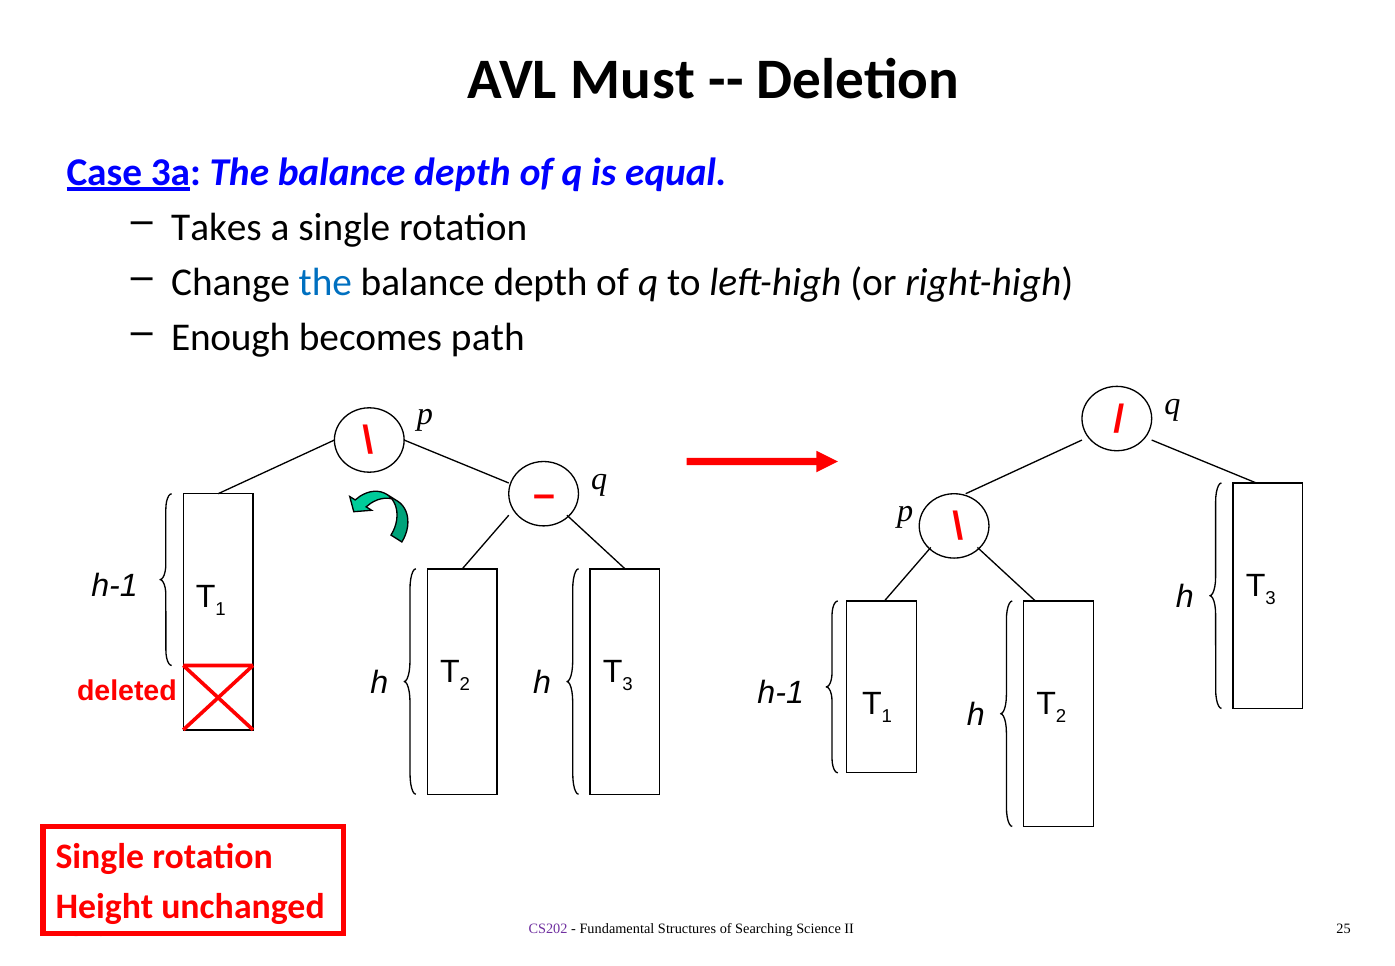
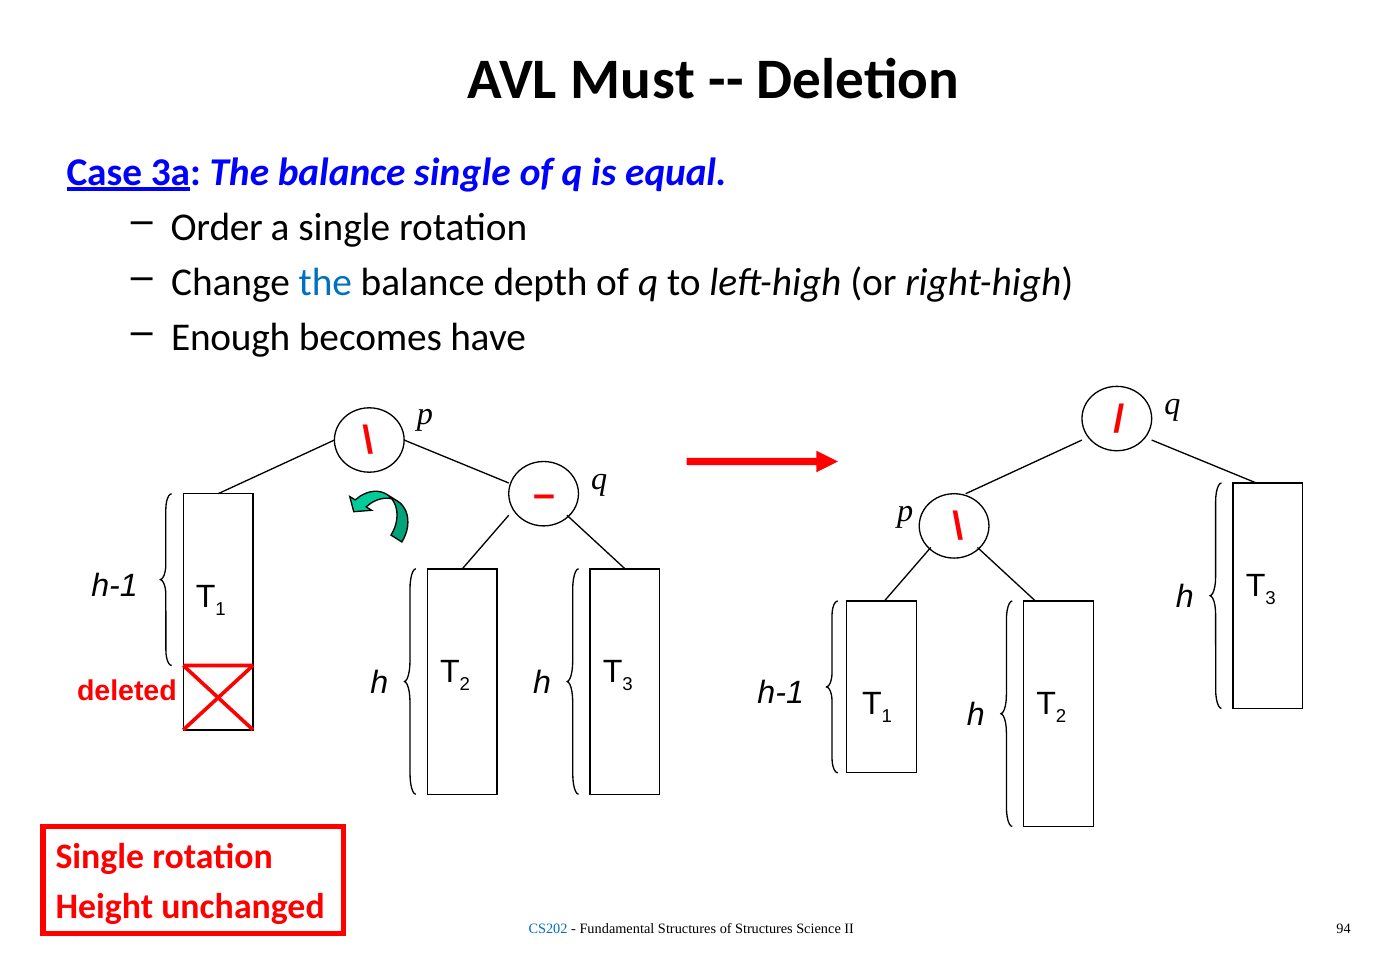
3a The balance depth: depth -> single
Takes: Takes -> Order
path: path -> have
CS202 colour: purple -> blue
of Searching: Searching -> Structures
25: 25 -> 94
